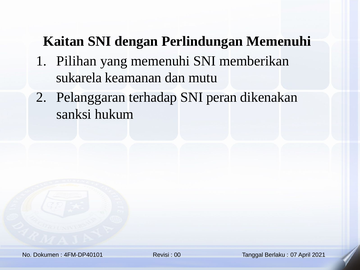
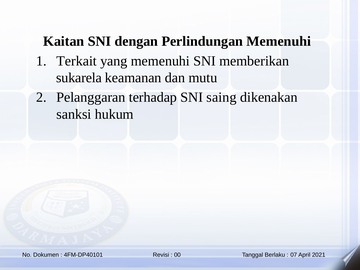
Pilihan: Pilihan -> Terkait
peran: peran -> saing
